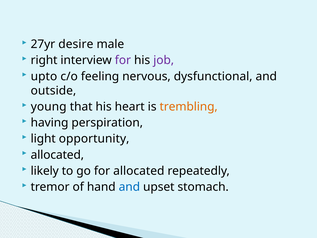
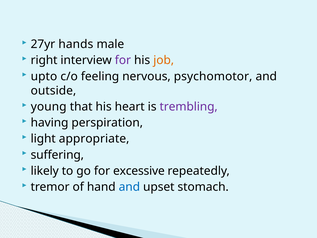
desire: desire -> hands
job colour: purple -> orange
dysfunctional: dysfunctional -> psychomotor
trembling colour: orange -> purple
opportunity: opportunity -> appropriate
allocated at (57, 155): allocated -> suffering
for allocated: allocated -> excessive
